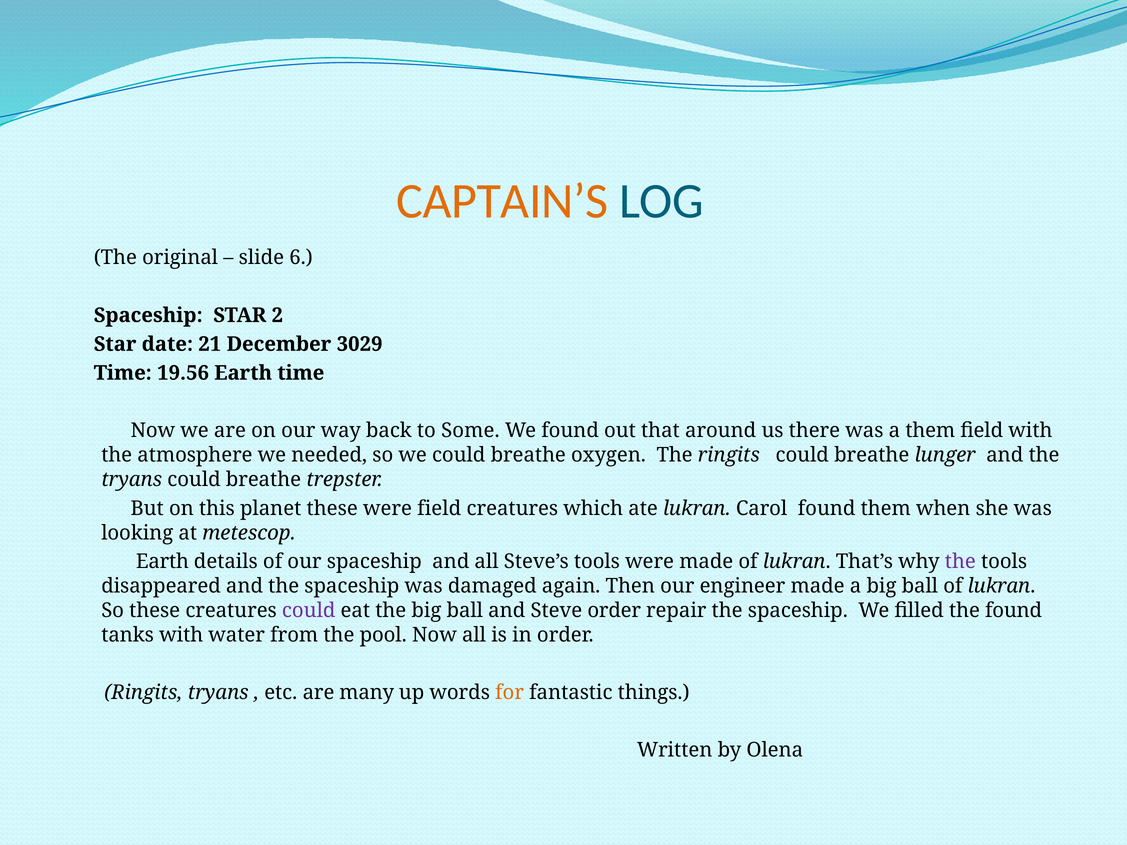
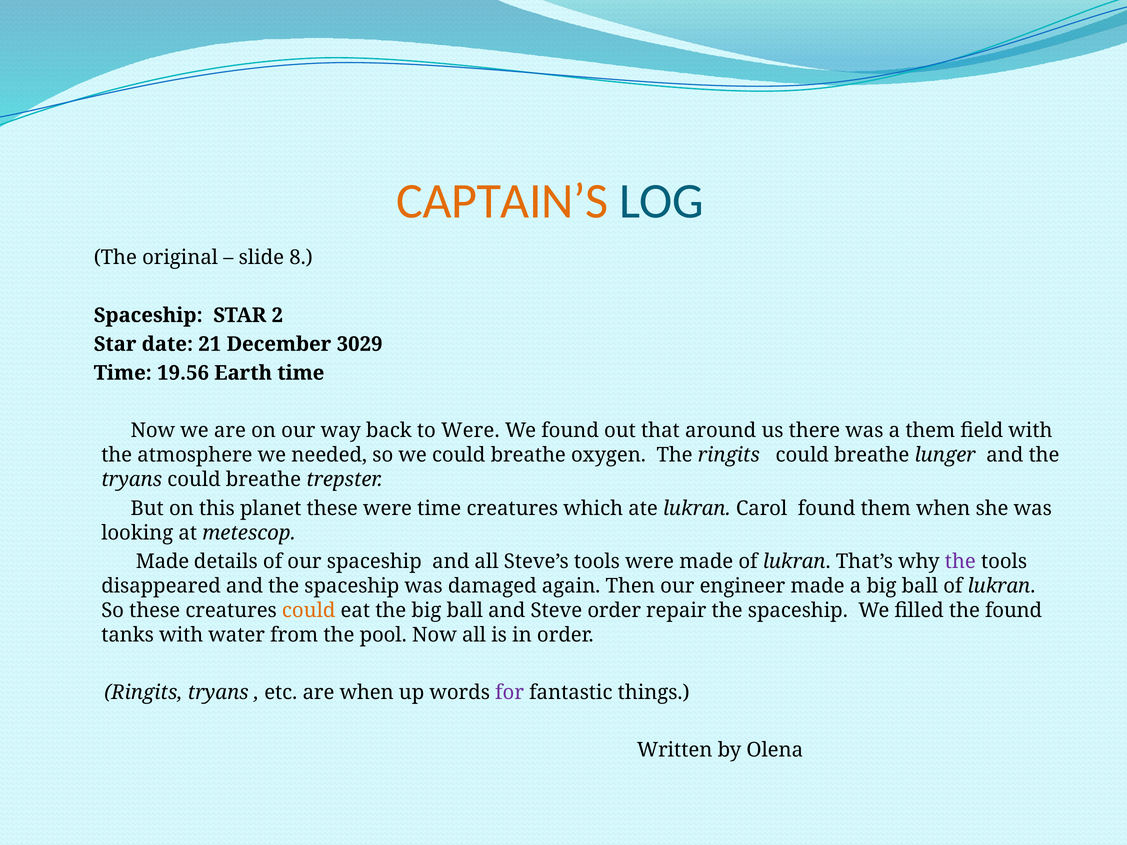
6: 6 -> 8
to Some: Some -> Were
were field: field -> time
Earth at (162, 562): Earth -> Made
could at (309, 611) colour: purple -> orange
are many: many -> when
for colour: orange -> purple
